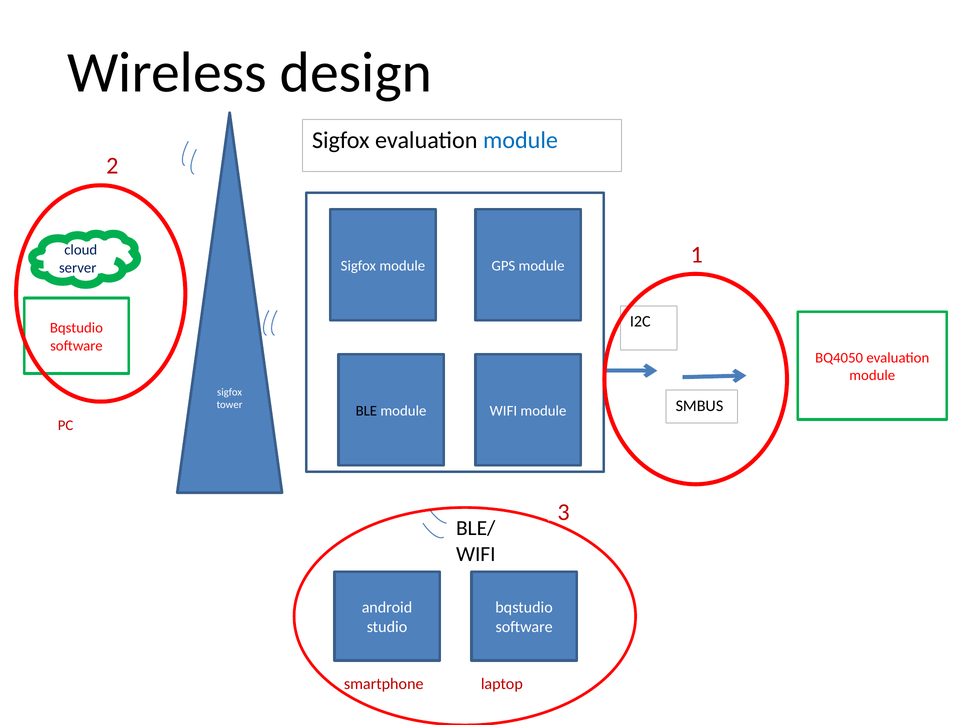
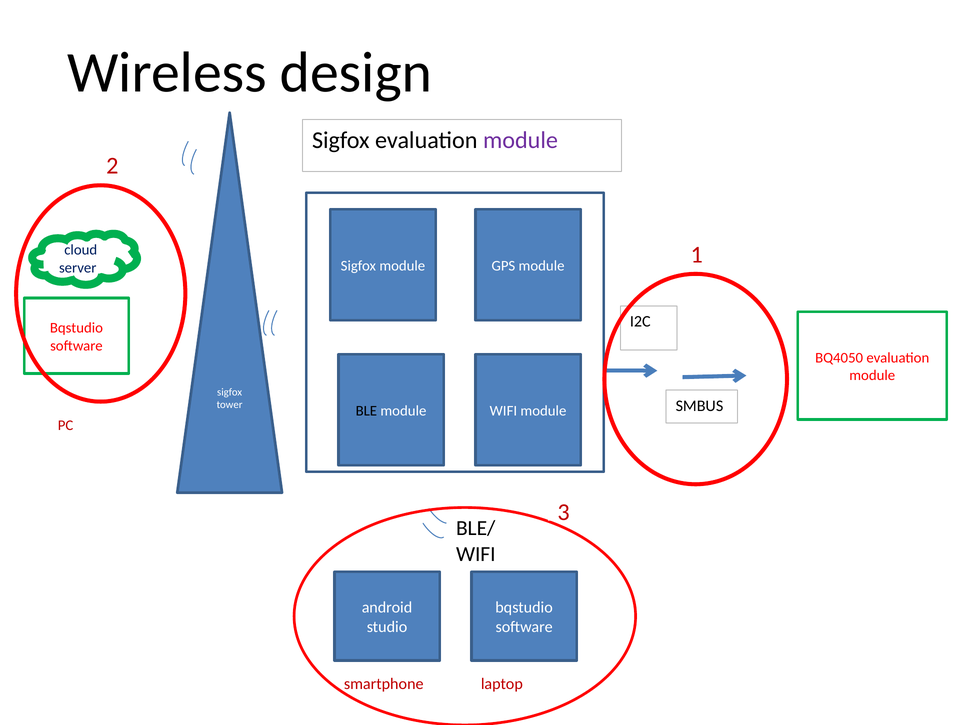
module at (520, 140) colour: blue -> purple
